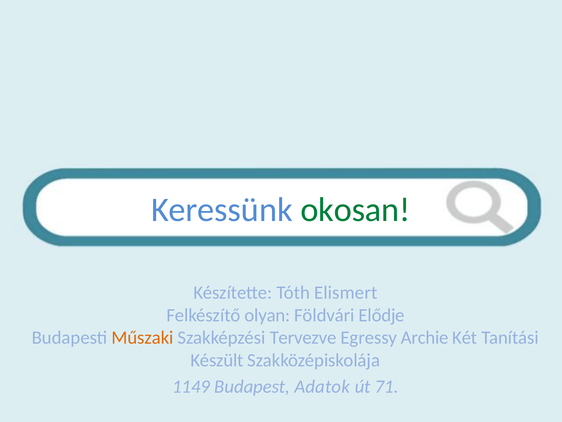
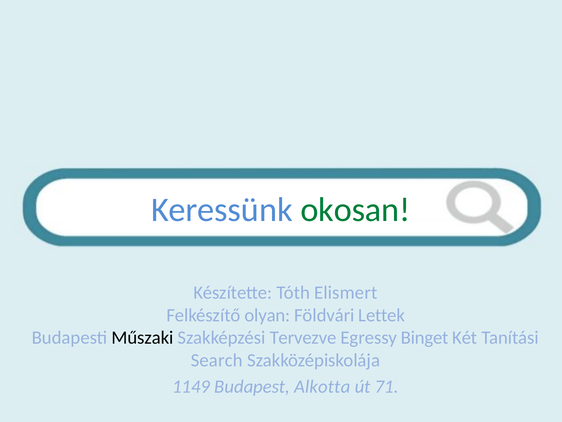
Elődje: Elődje -> Lettek
Műszaki colour: orange -> black
Archie: Archie -> Binget
Készült: Készült -> Search
Adatok: Adatok -> Alkotta
